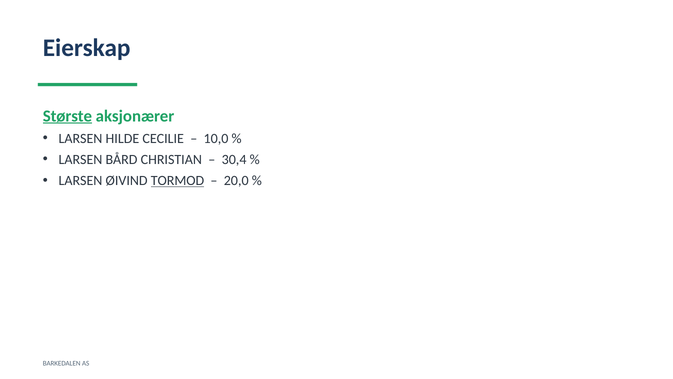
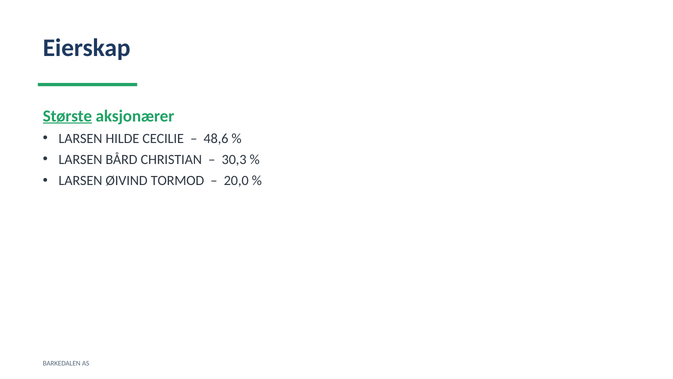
10,0: 10,0 -> 48,6
30,4: 30,4 -> 30,3
TORMOD underline: present -> none
